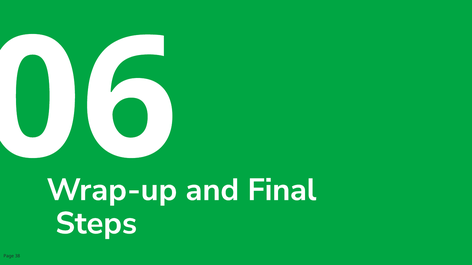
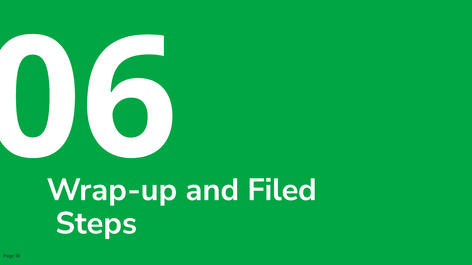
Final: Final -> Filed
